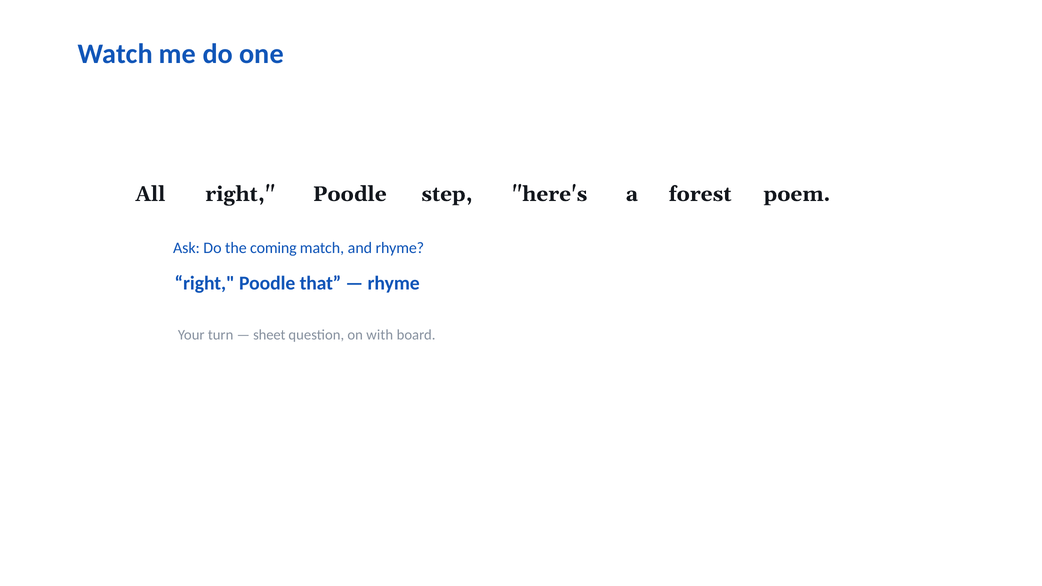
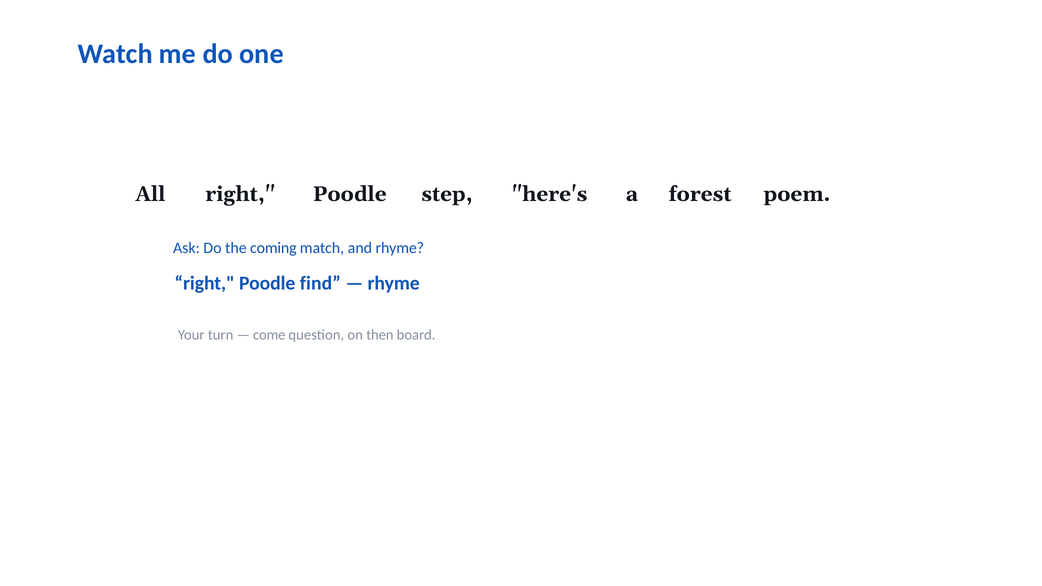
that: that -> find
sheet: sheet -> come
with: with -> then
